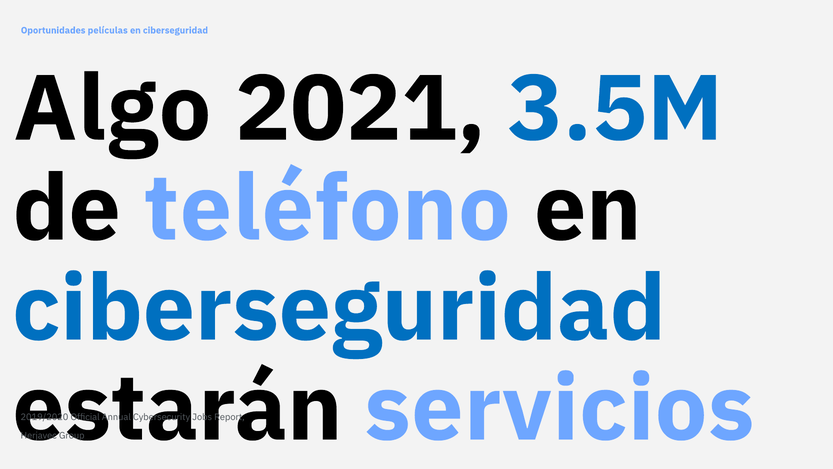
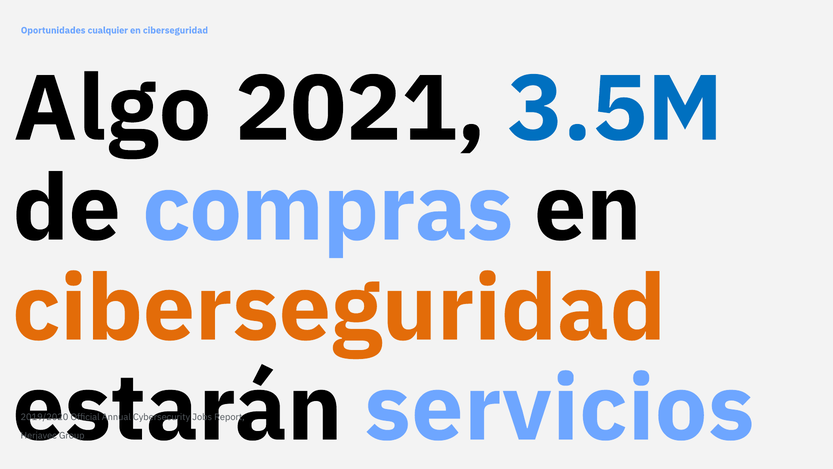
películas: películas -> cualquier
teléfono: teléfono -> compras
ciberseguridad at (339, 309) colour: blue -> orange
